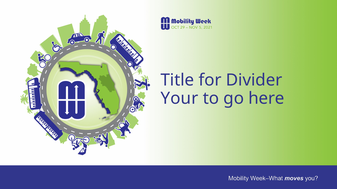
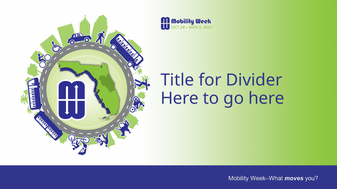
Your at (179, 99): Your -> Here
